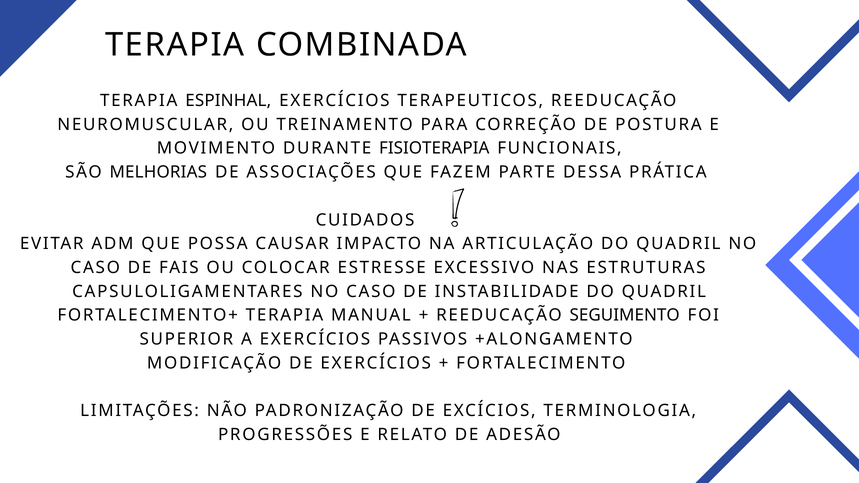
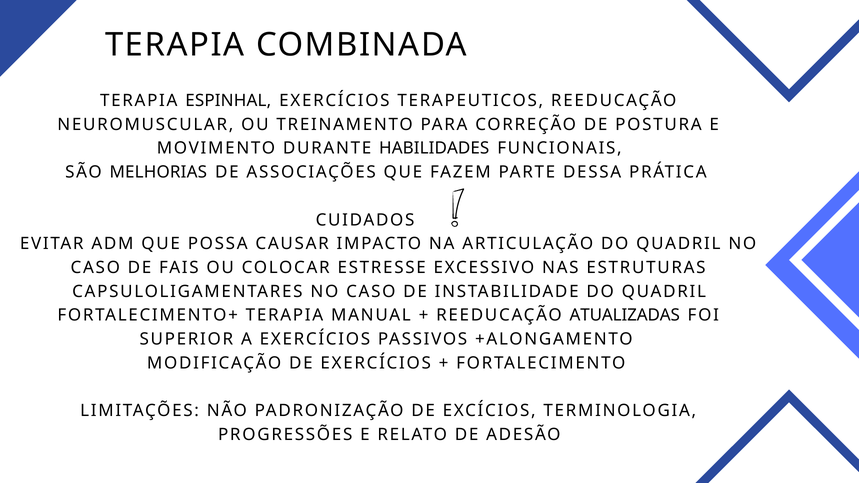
FISIOTERAPIA: FISIOTERAPIA -> HABILIDADES
SEGUIMENTO: SEGUIMENTO -> ATUALIZADAS
